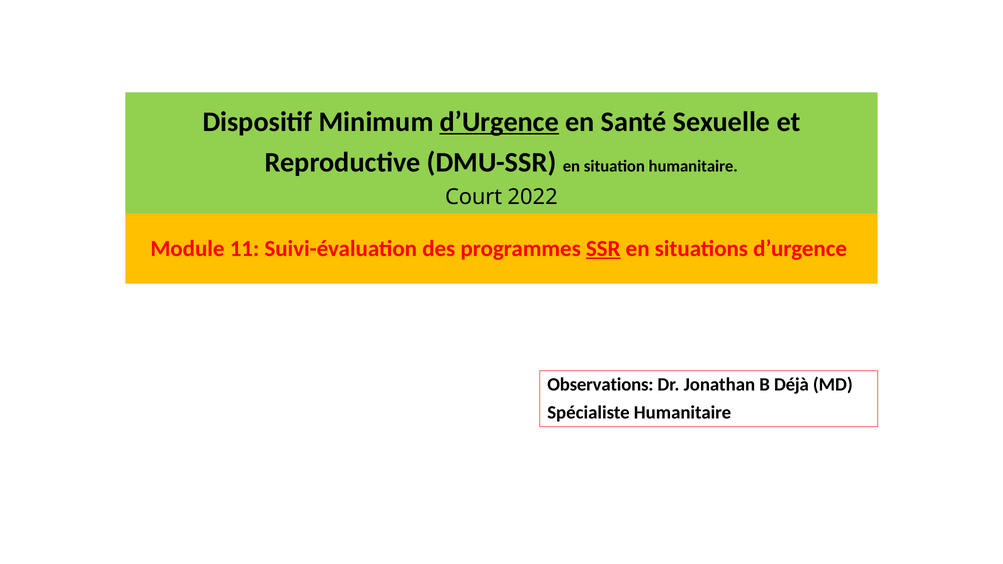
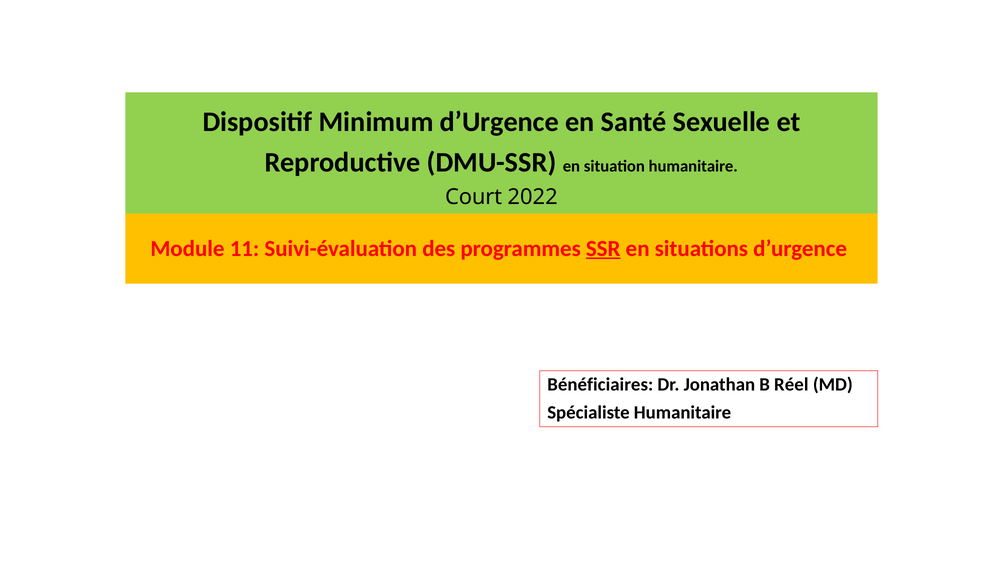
d’Urgence at (499, 122) underline: present -> none
Observations: Observations -> Bénéficiaires
Déjà: Déjà -> Réel
